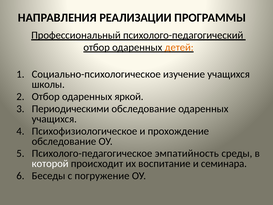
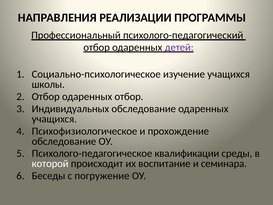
детей colour: orange -> purple
одаренных яркой: яркой -> отбор
Периодическими: Периодическими -> Индивидуальных
эмпатийность: эмпатийность -> квалификации
